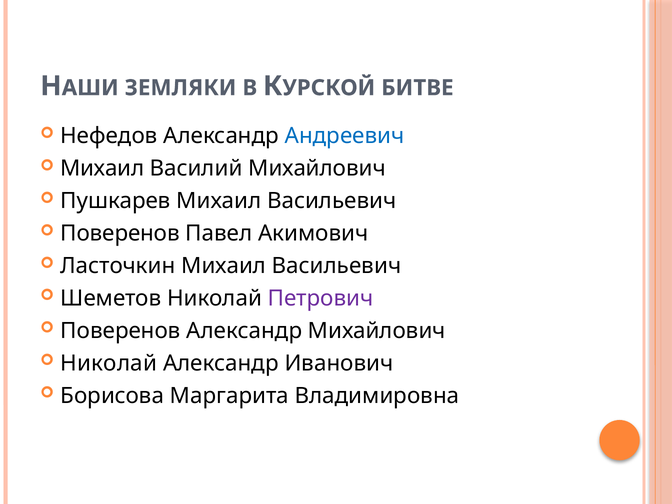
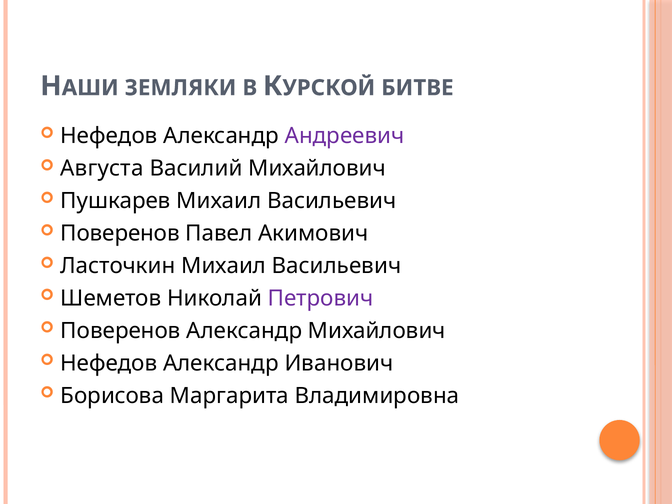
Андреевич colour: blue -> purple
Михаил at (102, 168): Михаил -> Августа
Николай at (109, 363): Николай -> Нефедов
